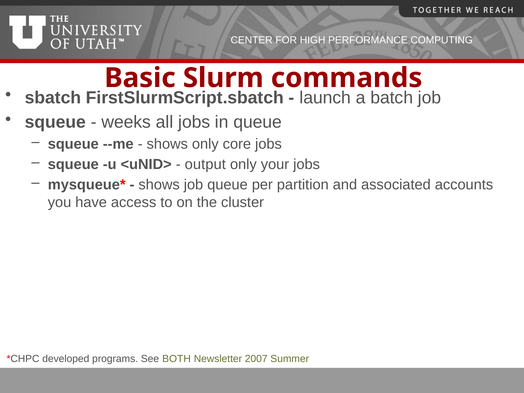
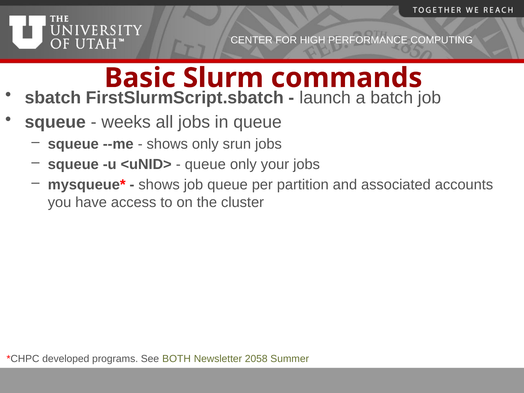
core: core -> srun
output at (205, 164): output -> queue
2007: 2007 -> 2058
